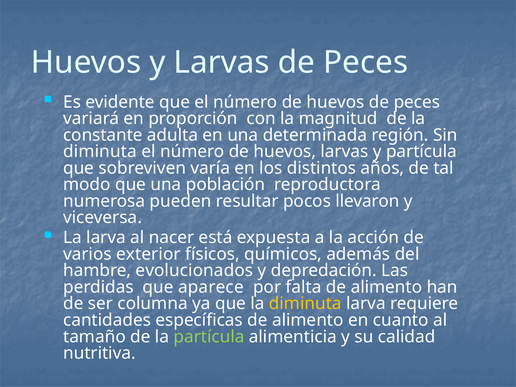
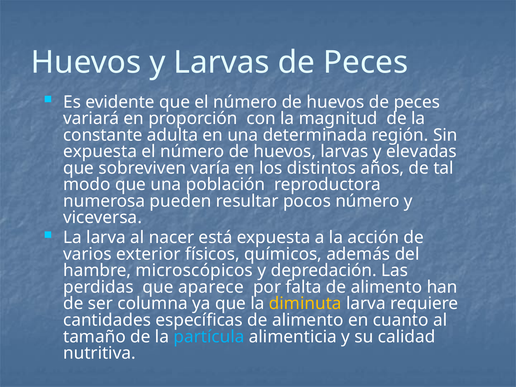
diminuta at (100, 152): diminuta -> expuesta
y partícula: partícula -> elevadas
pocos llevaron: llevaron -> número
evolucionados: evolucionados -> microscópicos
partícula at (209, 337) colour: light green -> light blue
